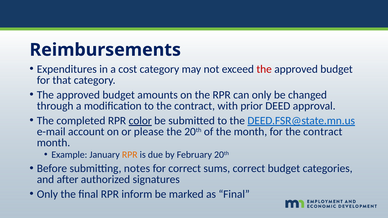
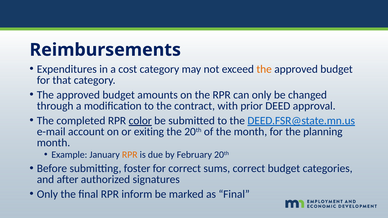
the at (264, 69) colour: red -> orange
please: please -> exiting
for the contract: contract -> planning
notes: notes -> foster
